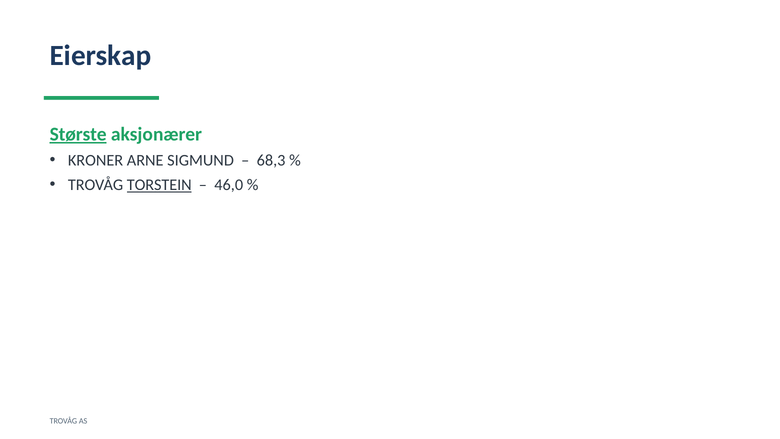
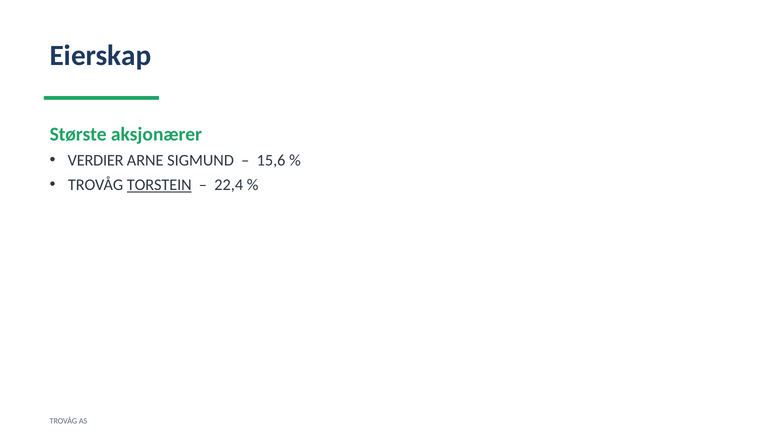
Største underline: present -> none
KRONER: KRONER -> VERDIER
68,3: 68,3 -> 15,6
46,0: 46,0 -> 22,4
